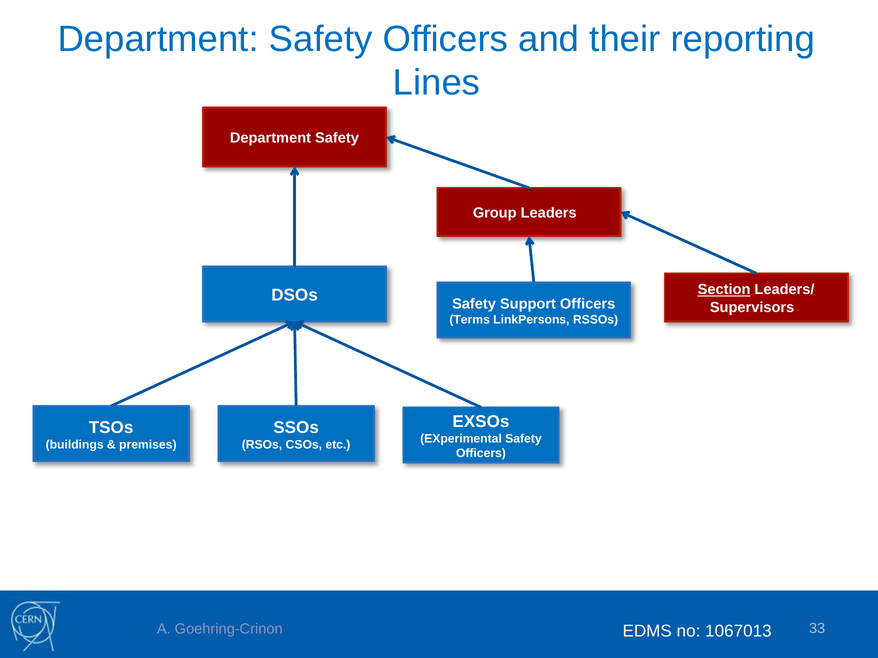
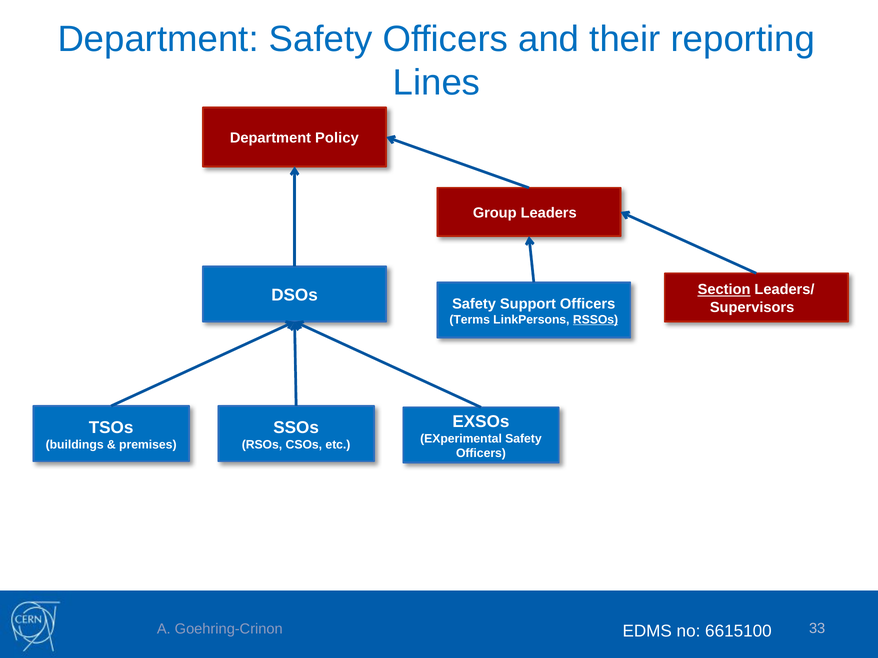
Safety at (337, 138): Safety -> Policy
RSSOs underline: none -> present
1067013: 1067013 -> 6615100
